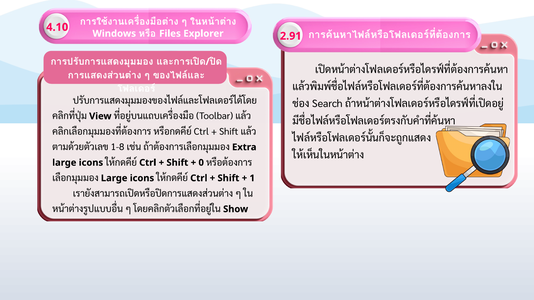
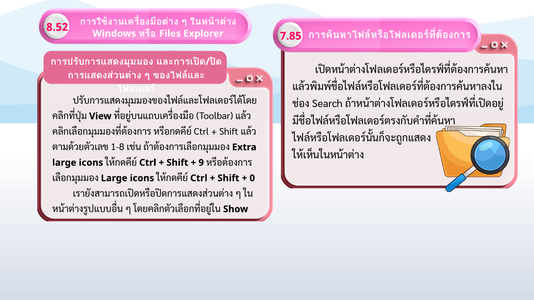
4.10: 4.10 -> 8.52
2.91: 2.91 -> 7.85
0: 0 -> 9
1: 1 -> 0
